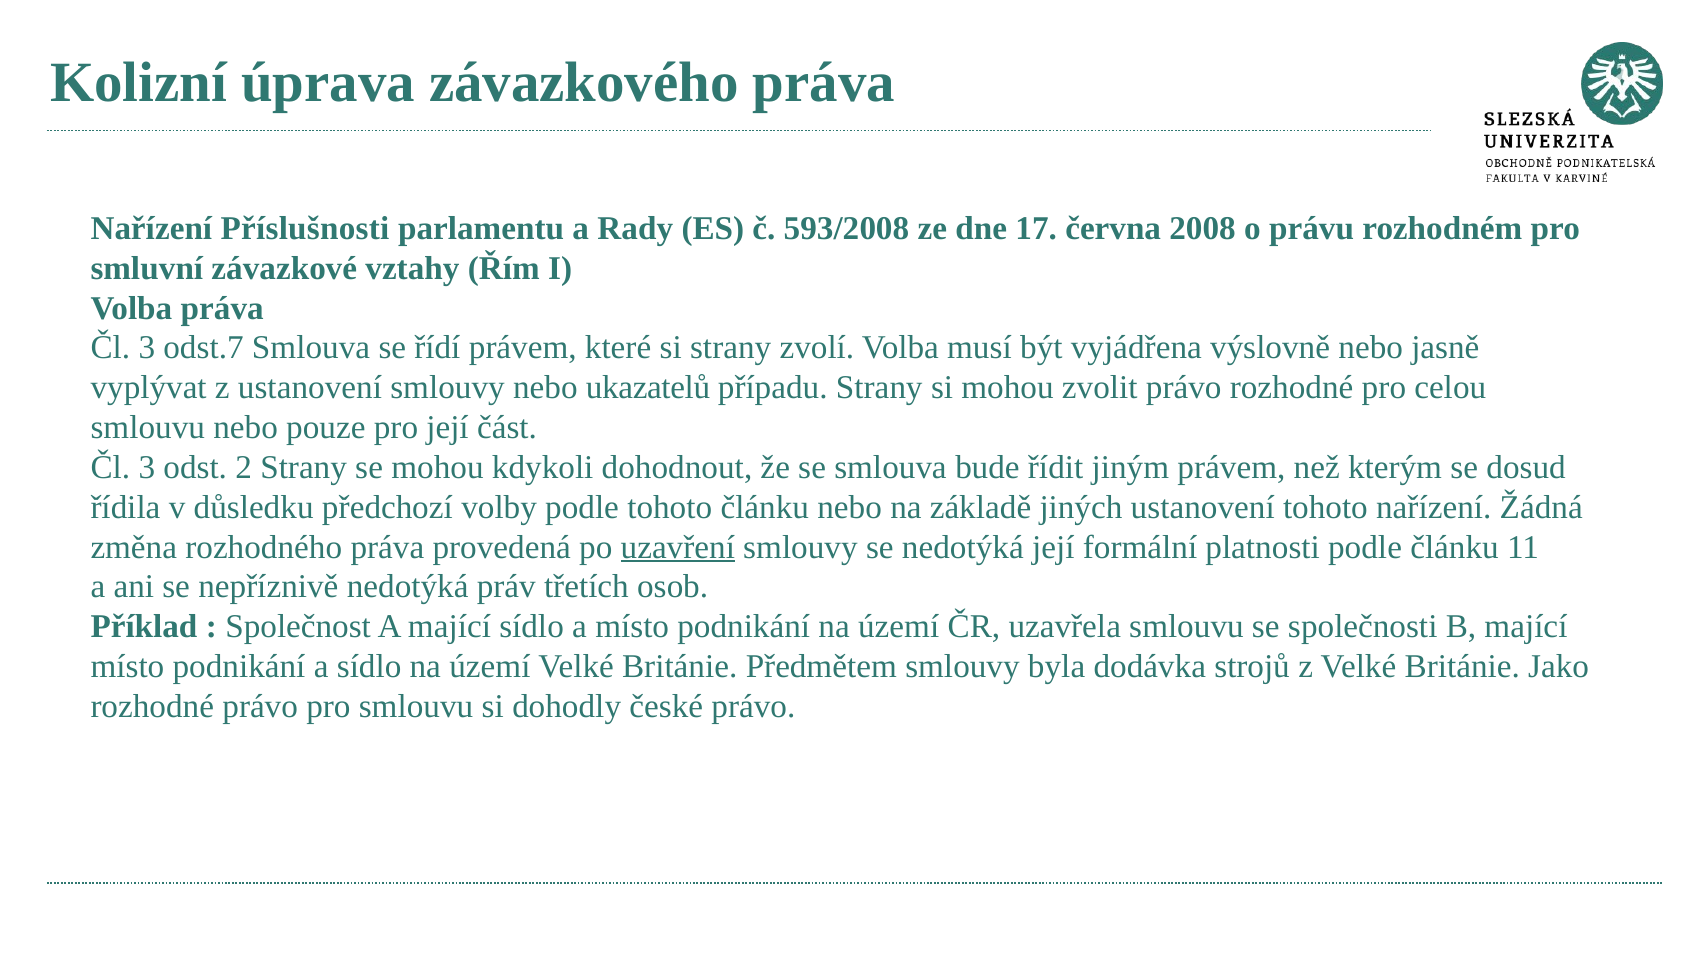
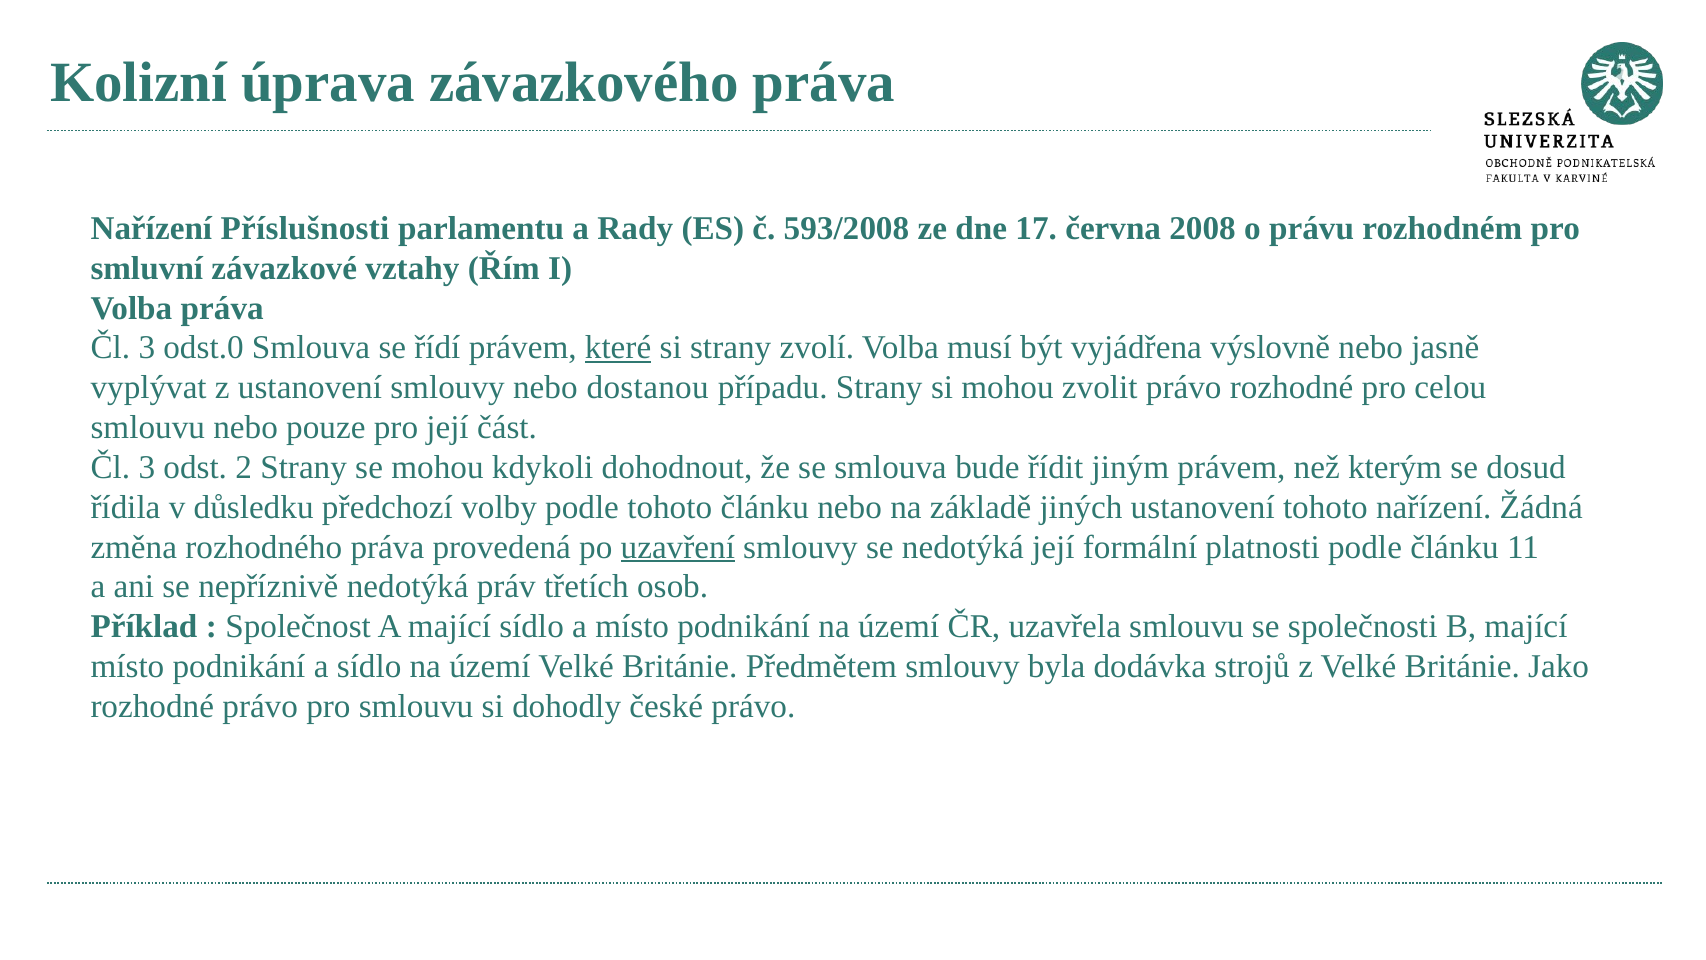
odst.7: odst.7 -> odst.0
které underline: none -> present
ukazatelů: ukazatelů -> dostanou
